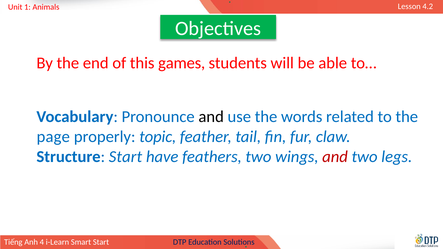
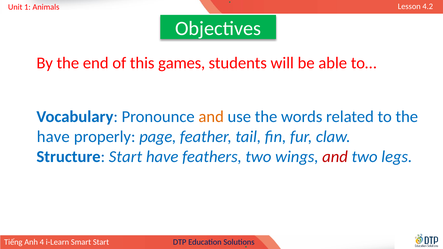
and at (211, 117) colour: black -> orange
page at (53, 137): page -> have
topic: topic -> page
